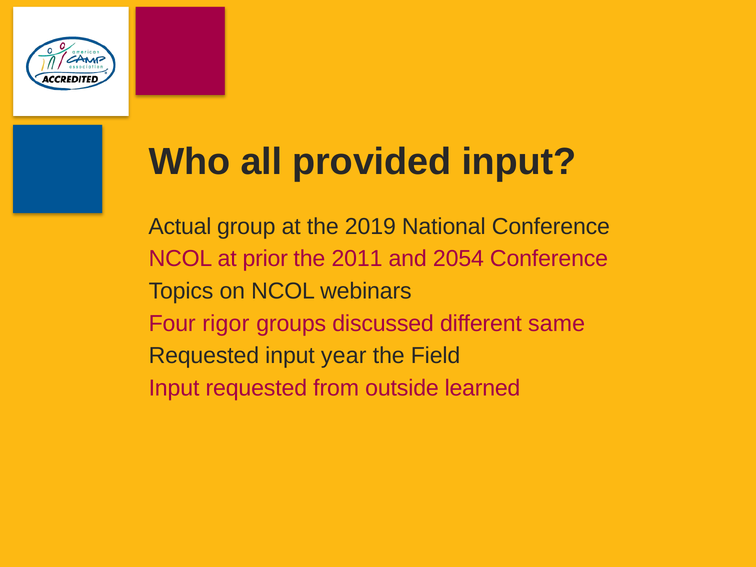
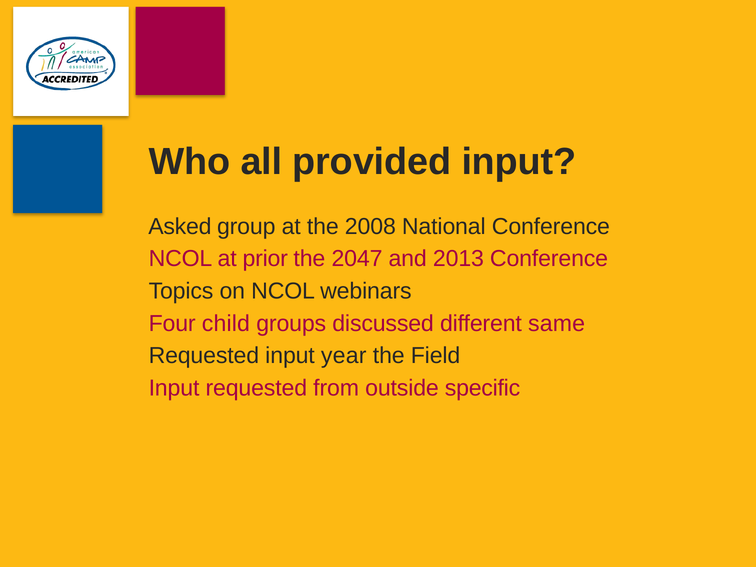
Actual: Actual -> Asked
2019: 2019 -> 2008
2011: 2011 -> 2047
2054: 2054 -> 2013
rigor: rigor -> child
learned: learned -> specific
